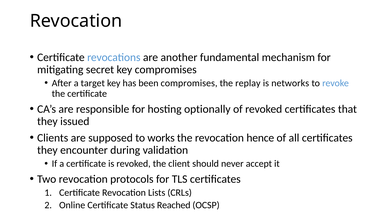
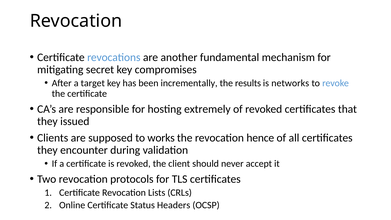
been compromises: compromises -> incrementally
replay: replay -> results
optionally: optionally -> extremely
Reached: Reached -> Headers
